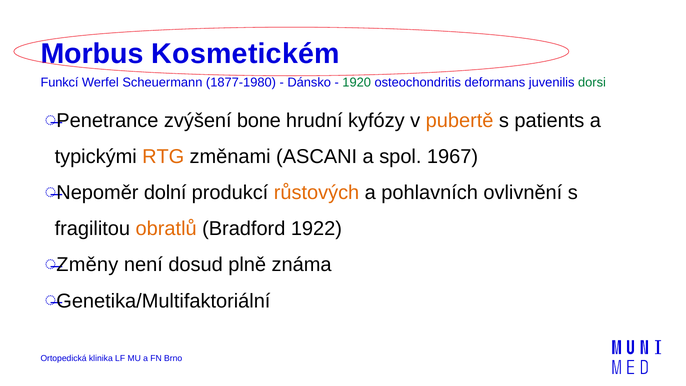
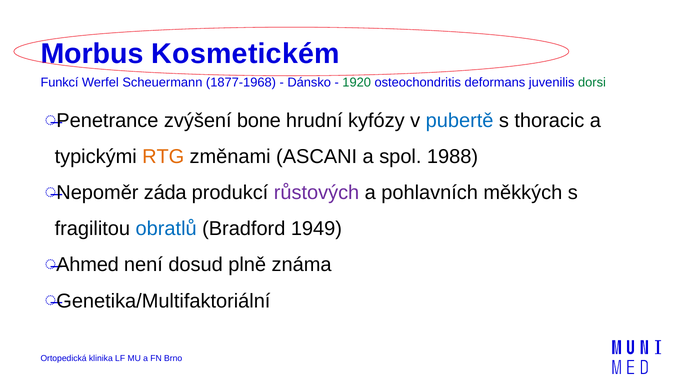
1877-1980: 1877-1980 -> 1877-1968
pubertě colour: orange -> blue
patients: patients -> thoracic
1967: 1967 -> 1988
dolní: dolní -> záda
růstových colour: orange -> purple
ovlivnění: ovlivnění -> měkkých
obratlů colour: orange -> blue
1922: 1922 -> 1949
Změny: Změny -> Ahmed
